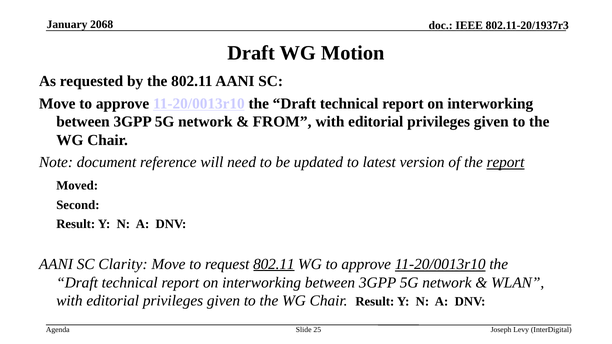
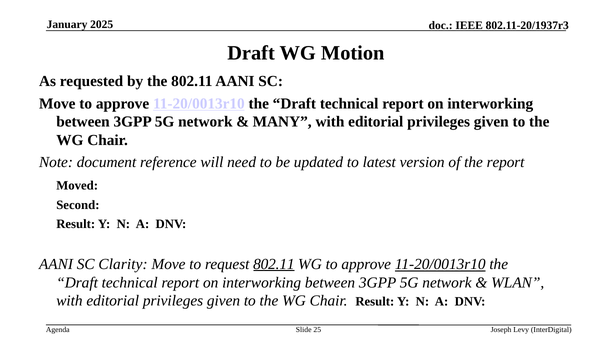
2068: 2068 -> 2025
FROM: FROM -> MANY
report at (506, 163) underline: present -> none
